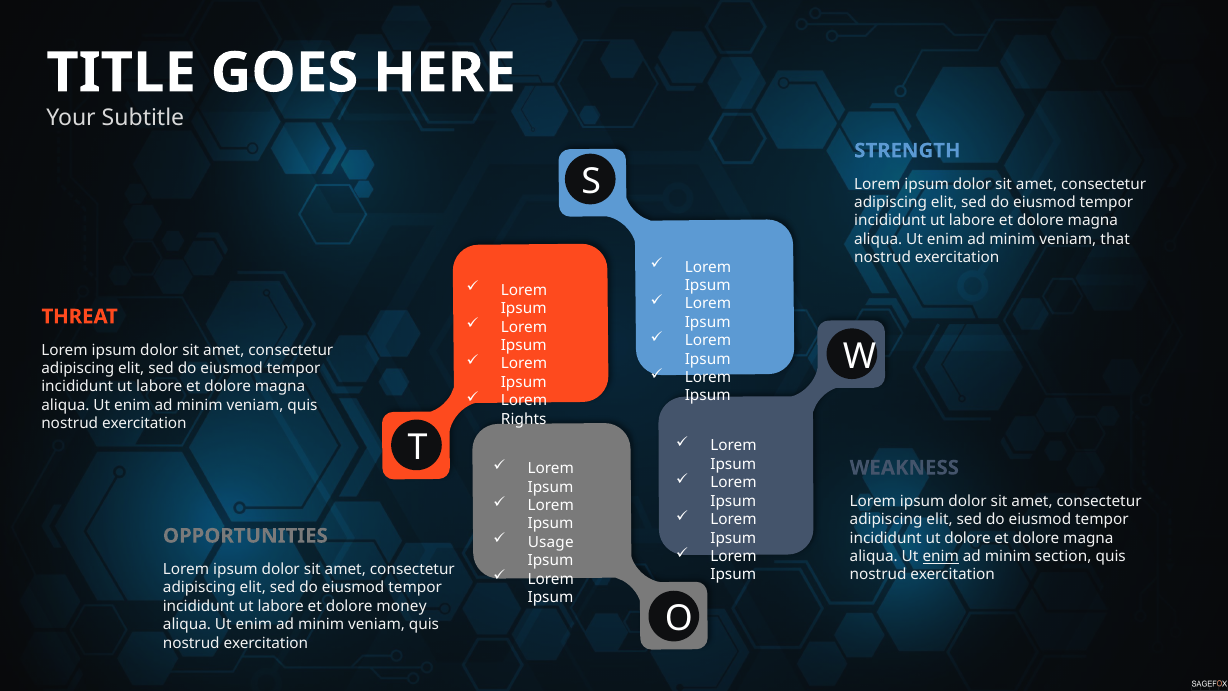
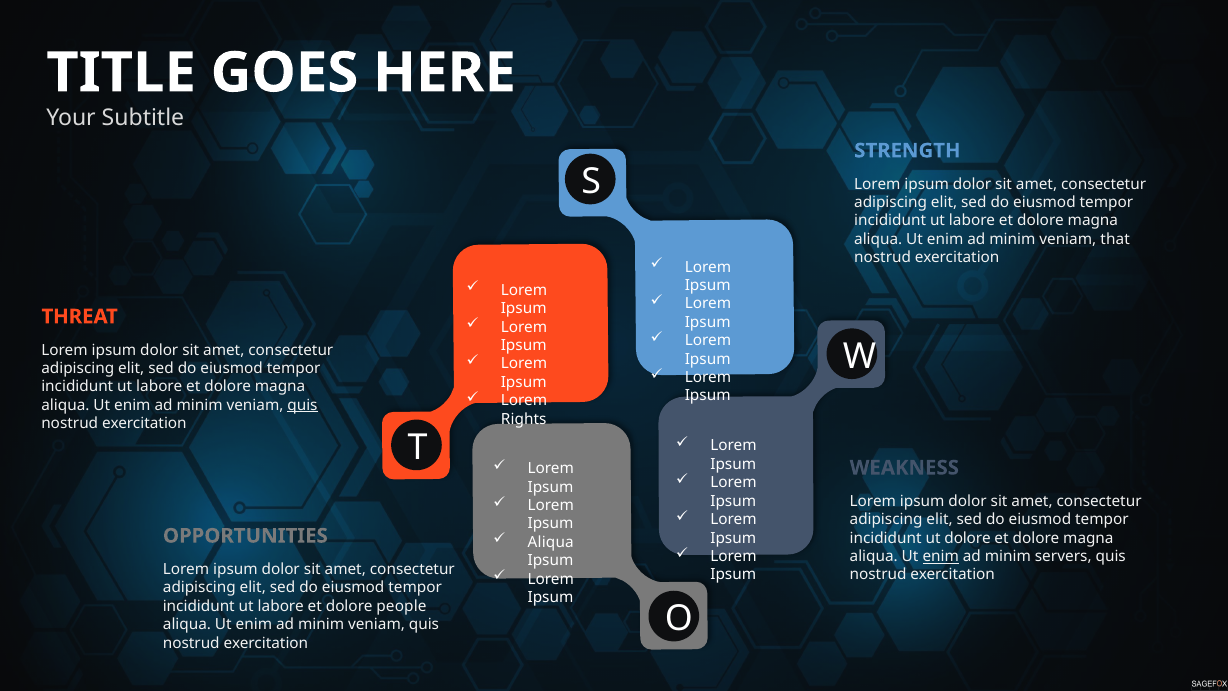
quis at (302, 405) underline: none -> present
Usage at (551, 542): Usage -> Aliqua
section: section -> servers
money: money -> people
